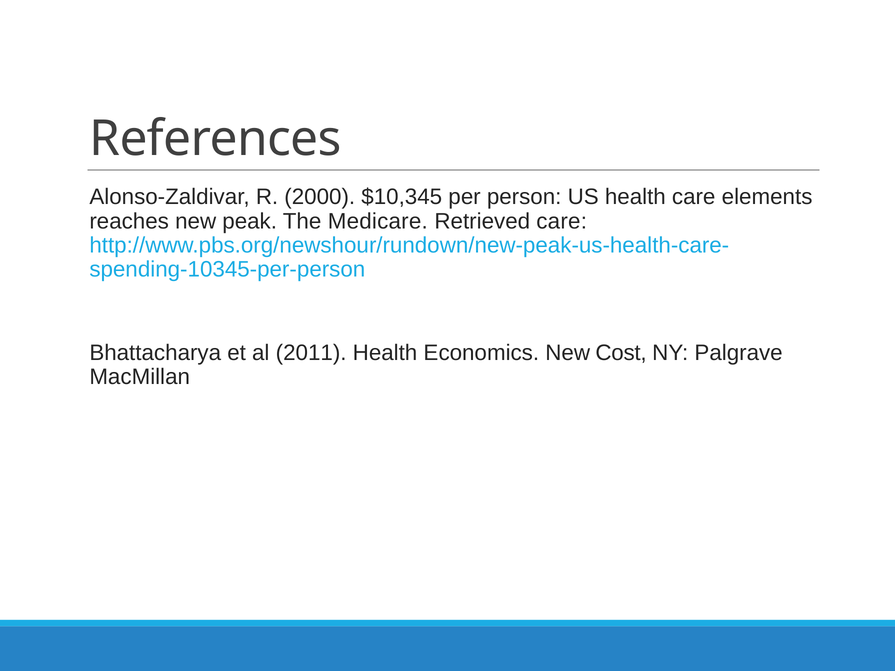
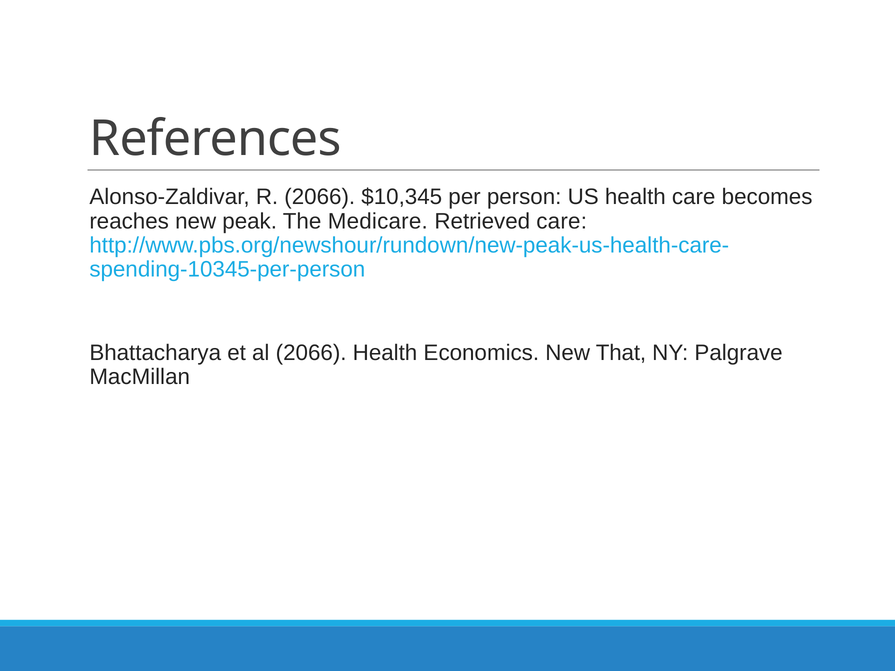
R 2000: 2000 -> 2066
elements: elements -> becomes
al 2011: 2011 -> 2066
Cost: Cost -> That
